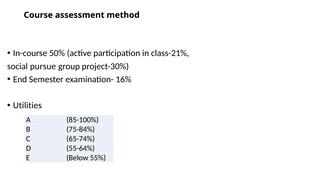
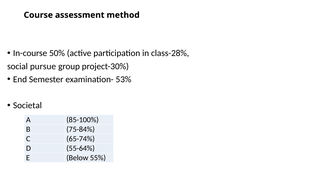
class-21%: class-21% -> class-28%
16%: 16% -> 53%
Utilities: Utilities -> Societal
